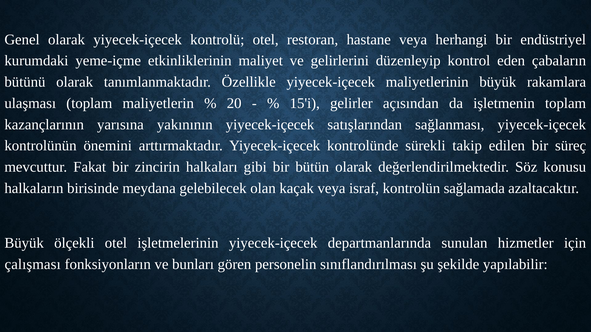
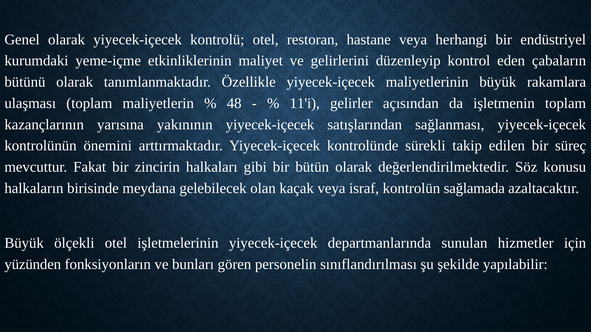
20: 20 -> 48
15'i: 15'i -> 11'i
çalışması: çalışması -> yüzünden
